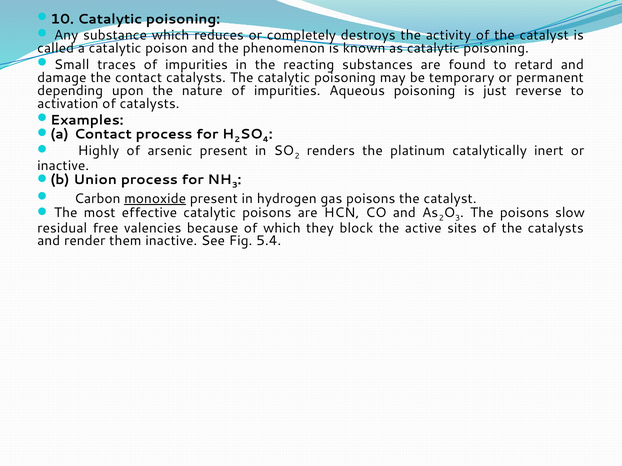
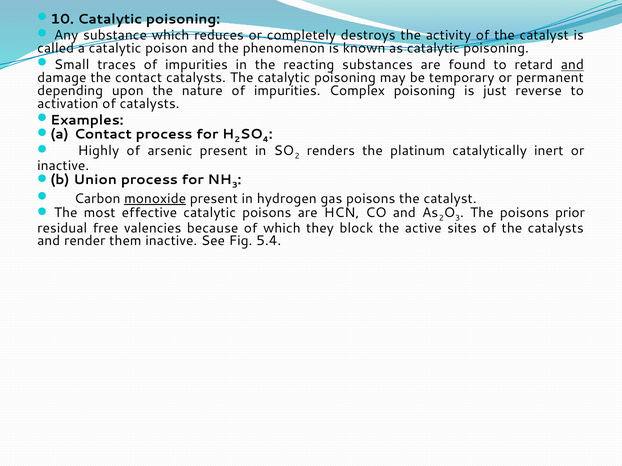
and at (572, 65) underline: none -> present
Aqueous: Aqueous -> Complex
slow: slow -> prior
